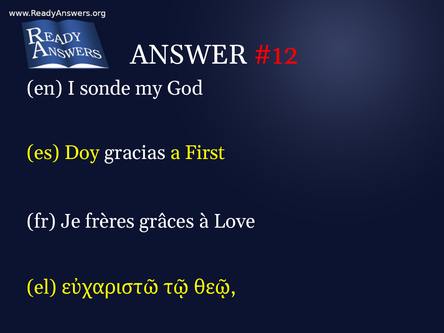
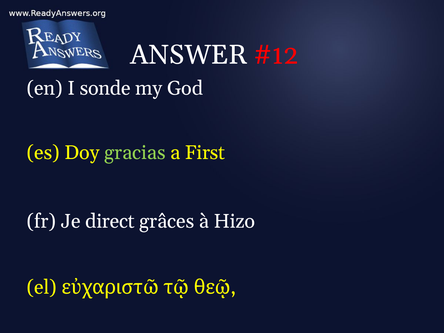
gracias colour: white -> light green
frères: frères -> direct
Love: Love -> Hizo
